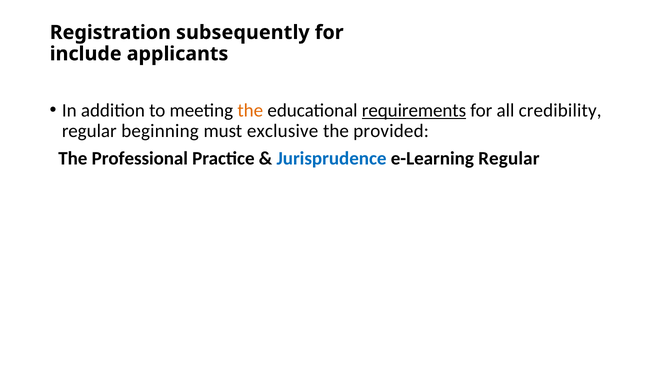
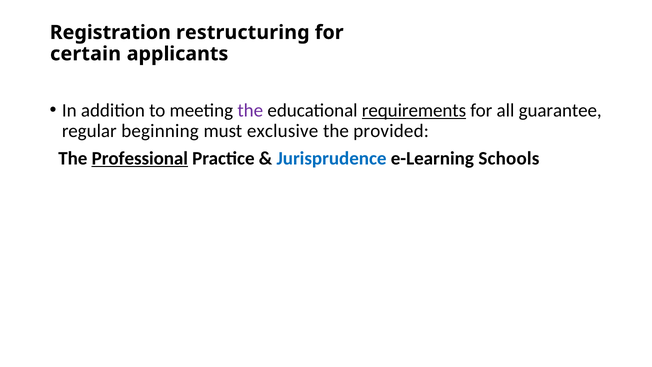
subsequently: subsequently -> restructuring
include: include -> certain
the at (250, 110) colour: orange -> purple
credibility: credibility -> guarantee
Professional underline: none -> present
e-Learning Regular: Regular -> Schools
